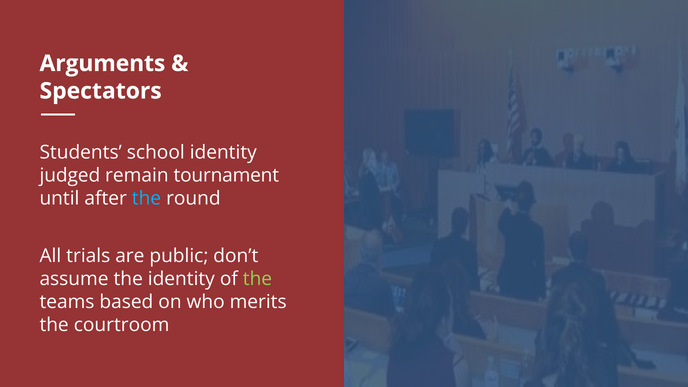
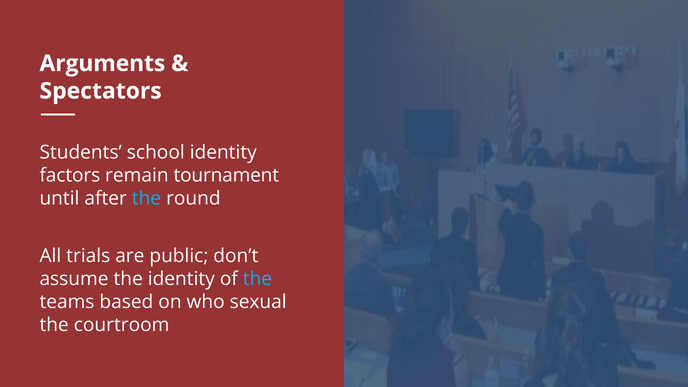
judged: judged -> factors
the at (257, 279) colour: light green -> light blue
merits: merits -> sexual
